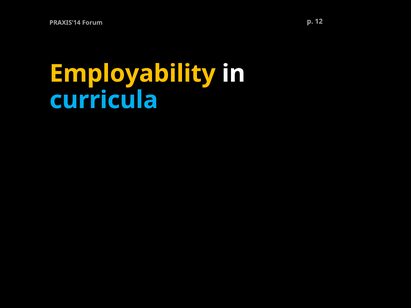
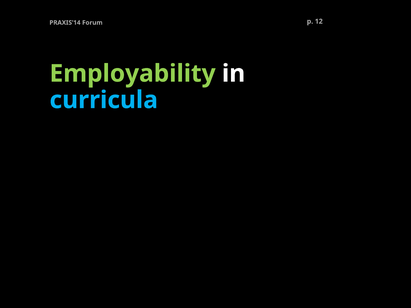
Employability colour: yellow -> light green
